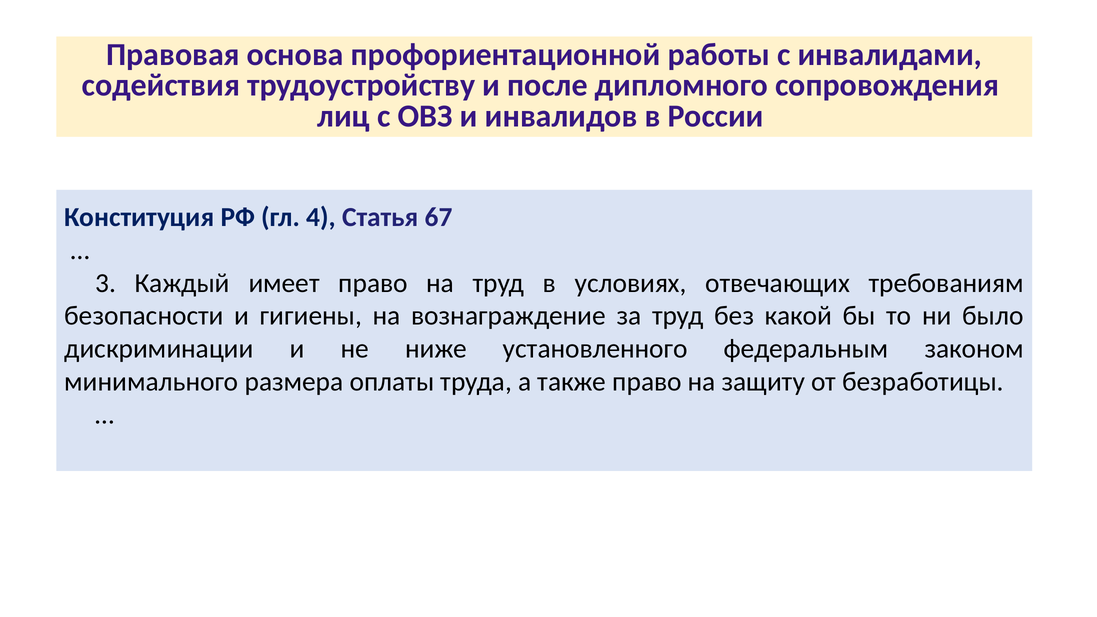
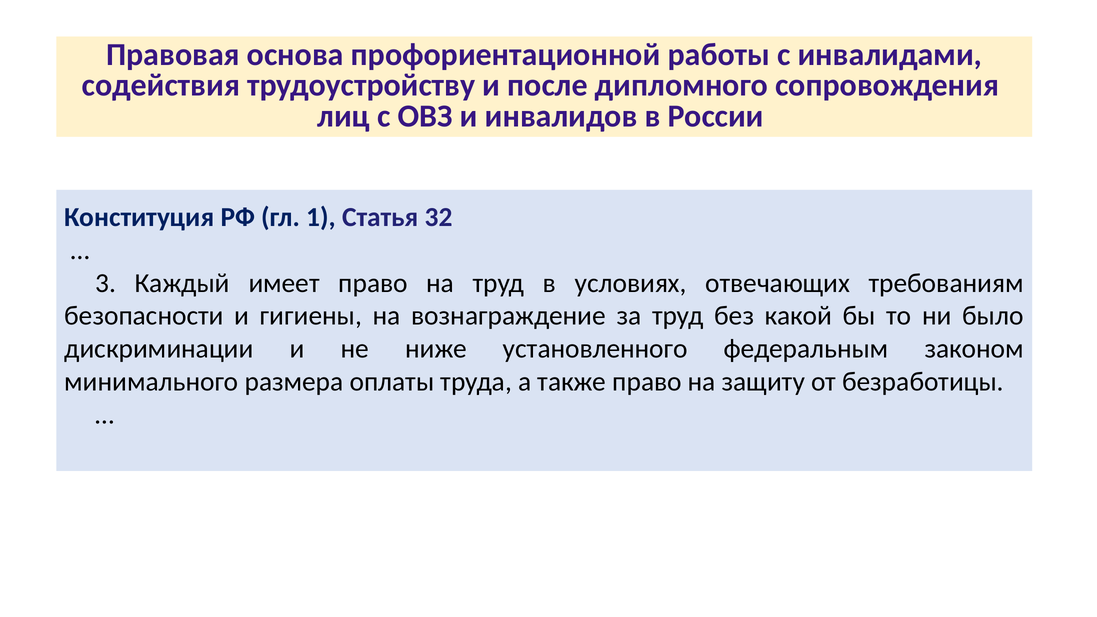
4: 4 -> 1
67: 67 -> 32
